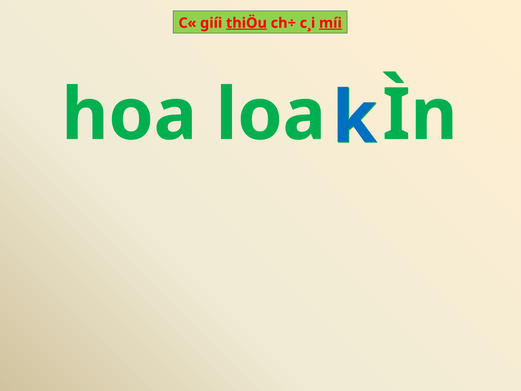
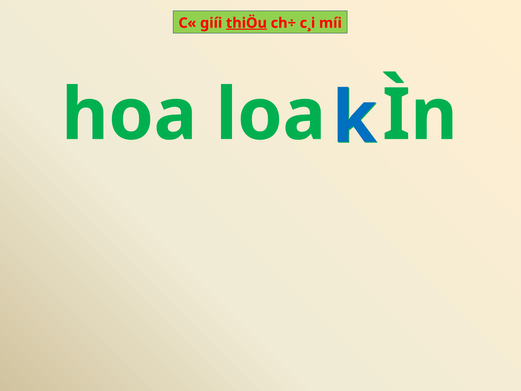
míi underline: present -> none
